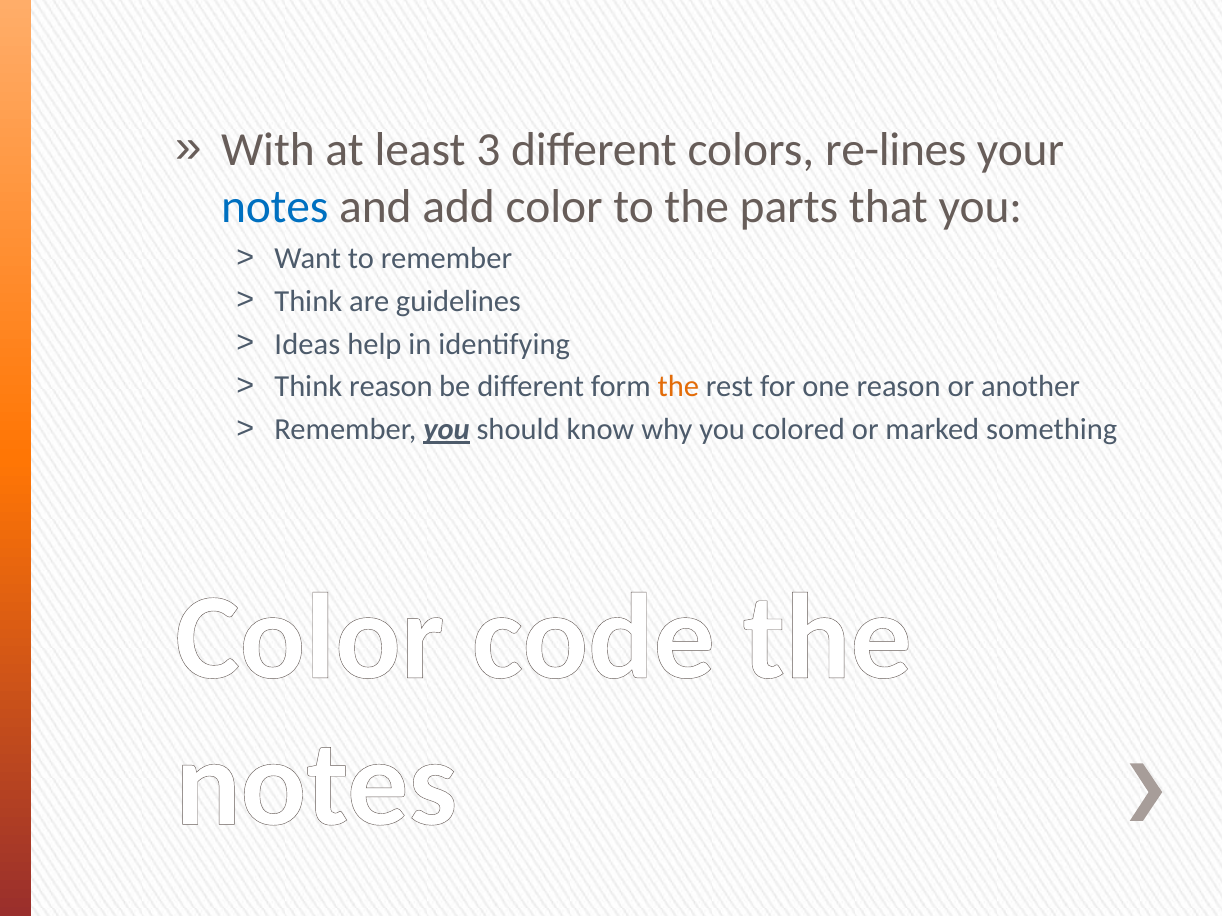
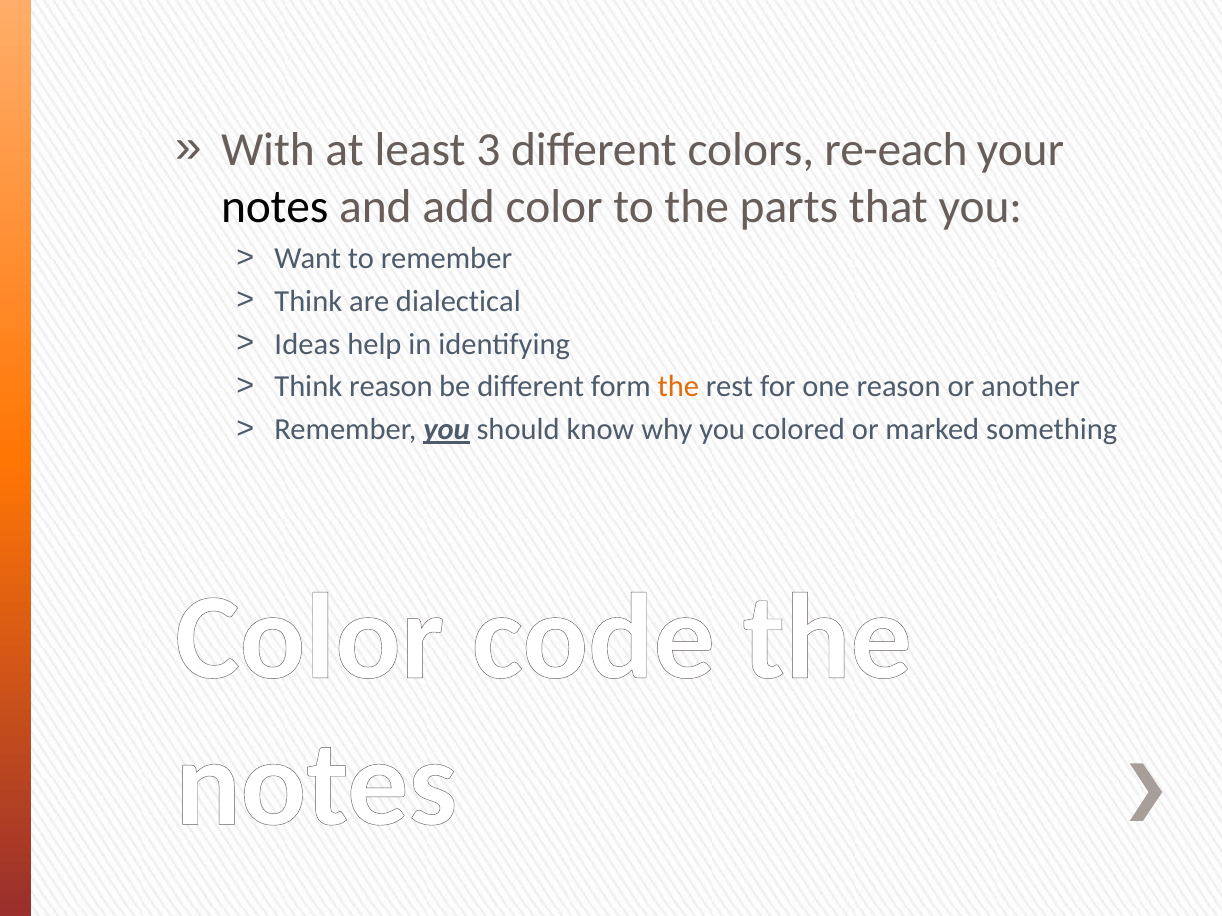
re-lines: re-lines -> re-each
notes at (275, 207) colour: blue -> black
guidelines: guidelines -> dialectical
